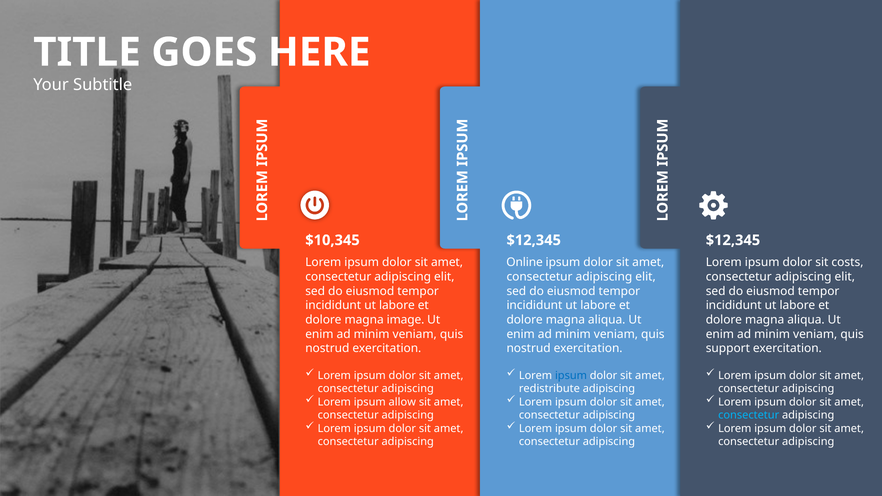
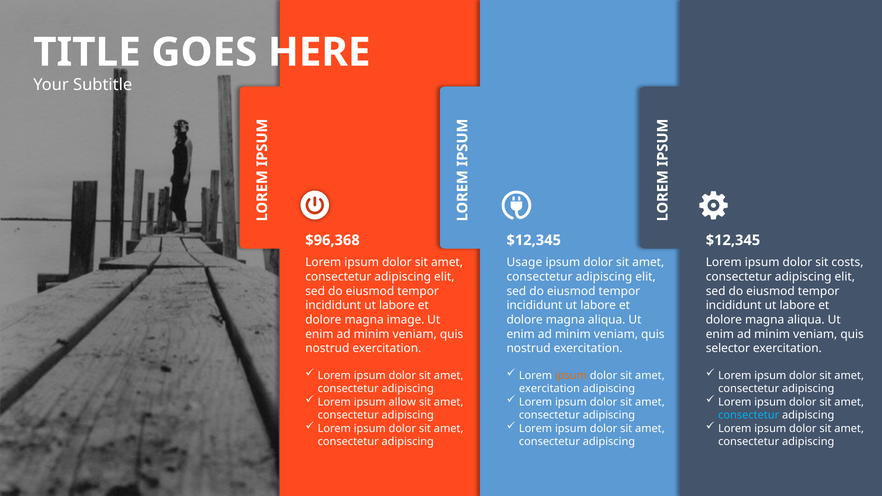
$10,345: $10,345 -> $96,368
Online: Online -> Usage
support: support -> selector
ipsum at (571, 376) colour: blue -> orange
redistribute at (549, 389): redistribute -> exercitation
